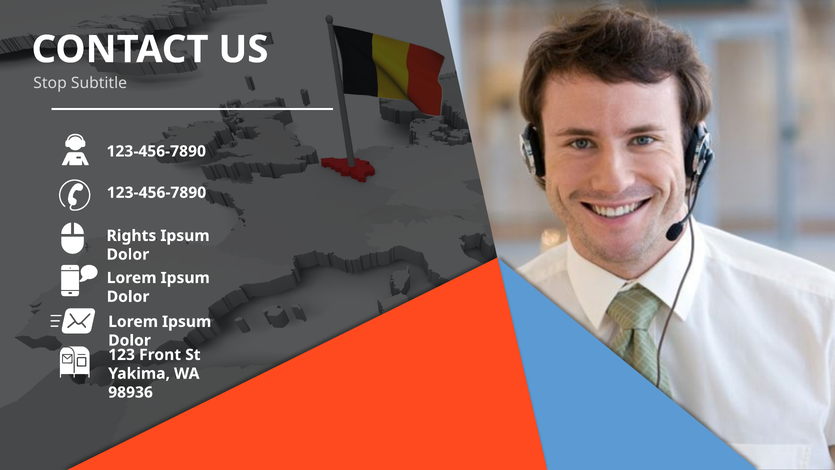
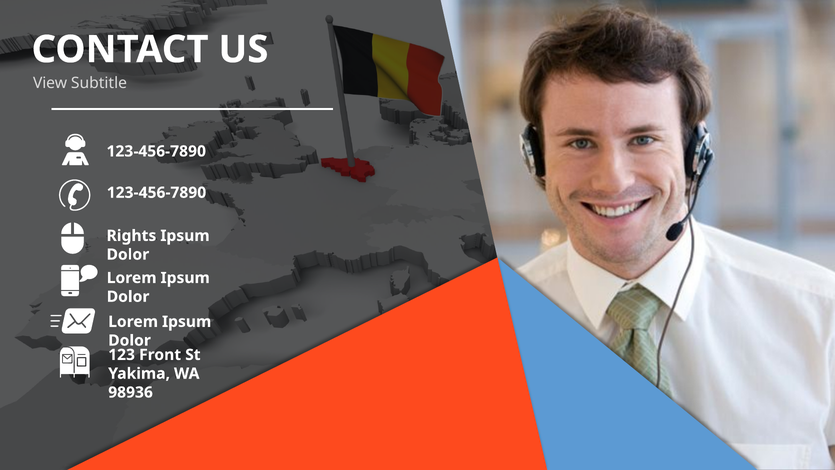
Stop: Stop -> View
